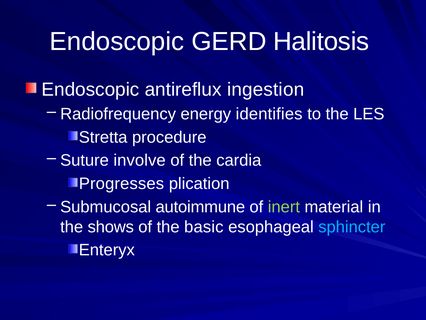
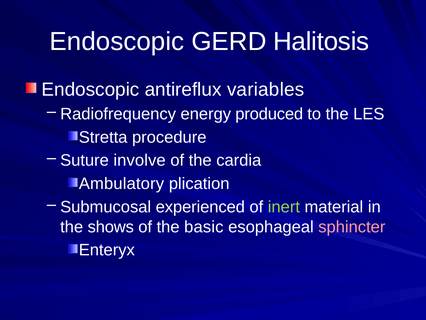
ingestion: ingestion -> variables
identifies: identifies -> produced
Progresses: Progresses -> Ambulatory
autoimmune: autoimmune -> experienced
sphincter colour: light blue -> pink
